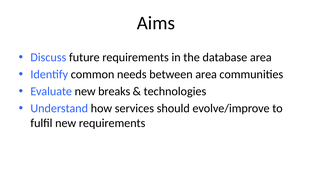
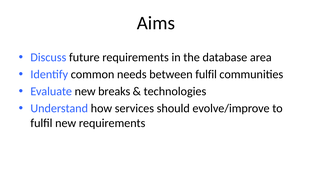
between area: area -> fulfil
